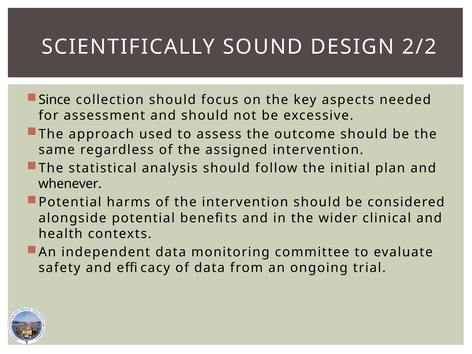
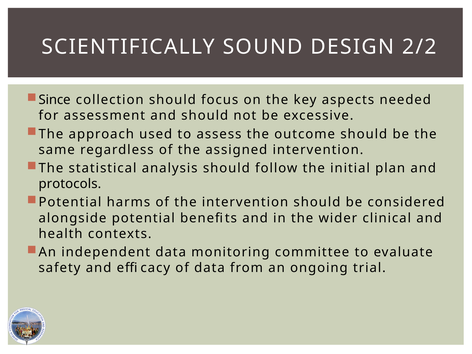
whenever: whenever -> protocols
